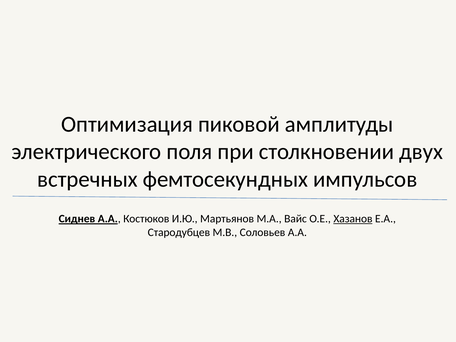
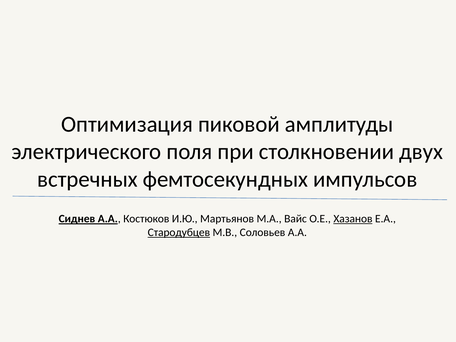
Стародубцев underline: none -> present
